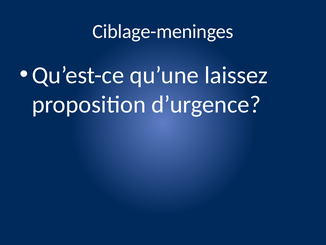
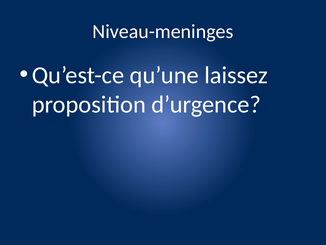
Ciblage-meninges: Ciblage-meninges -> Niveau-meninges
